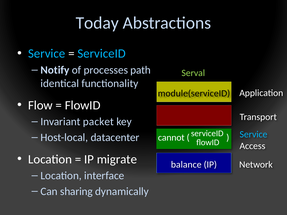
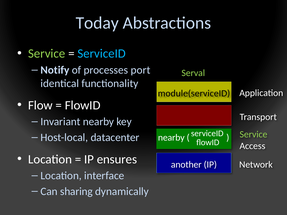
Service at (47, 54) colour: light blue -> light green
path: path -> port
Invariant packet: packet -> nearby
Service at (253, 135) colour: light blue -> light green
cannot at (171, 138): cannot -> nearby
migrate: migrate -> ensures
balance: balance -> another
